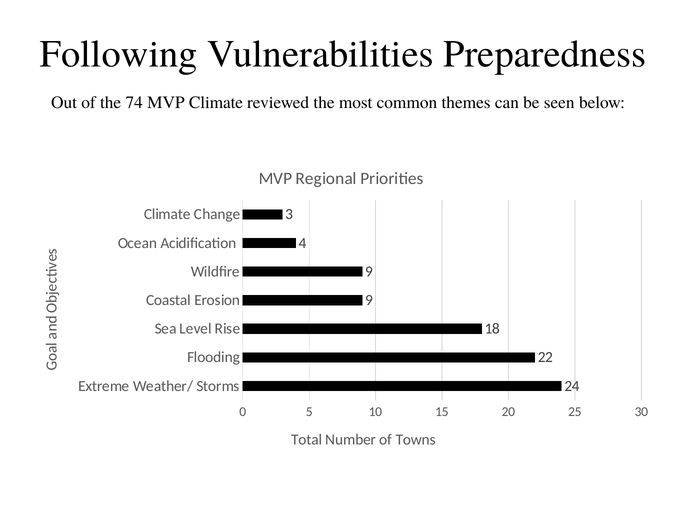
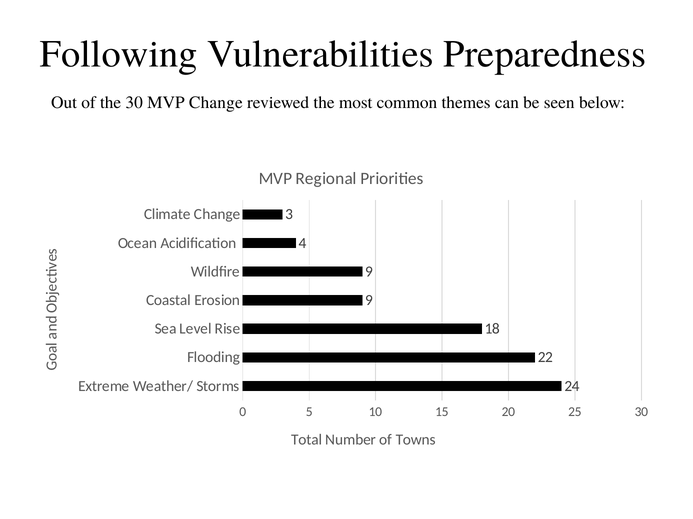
the 74: 74 -> 30
MVP Climate: Climate -> Change
